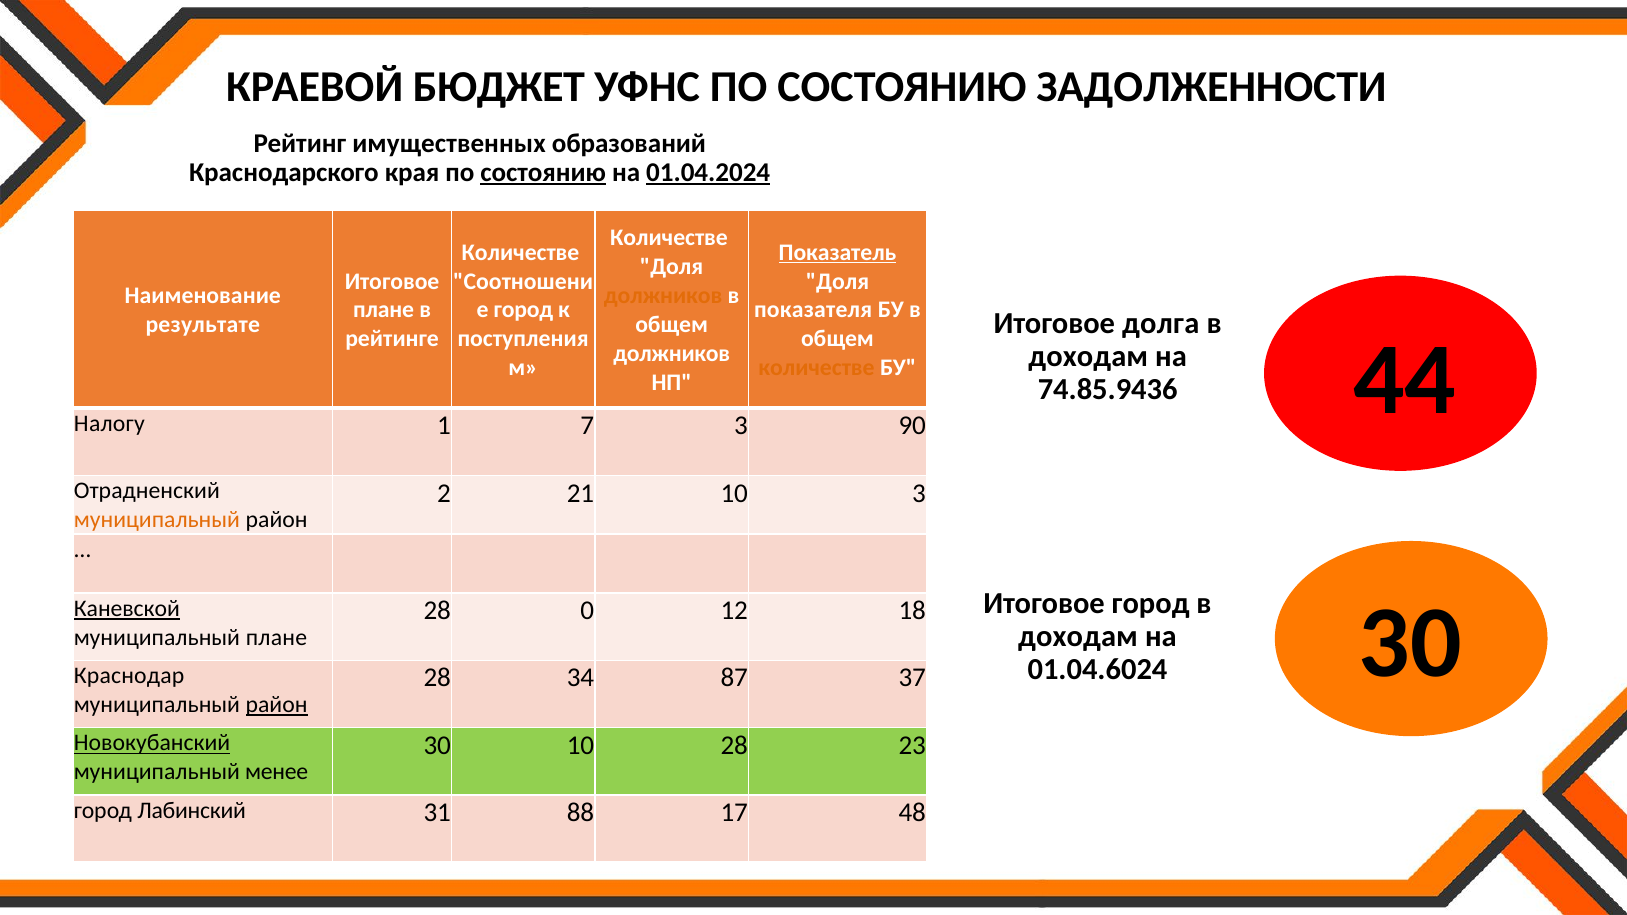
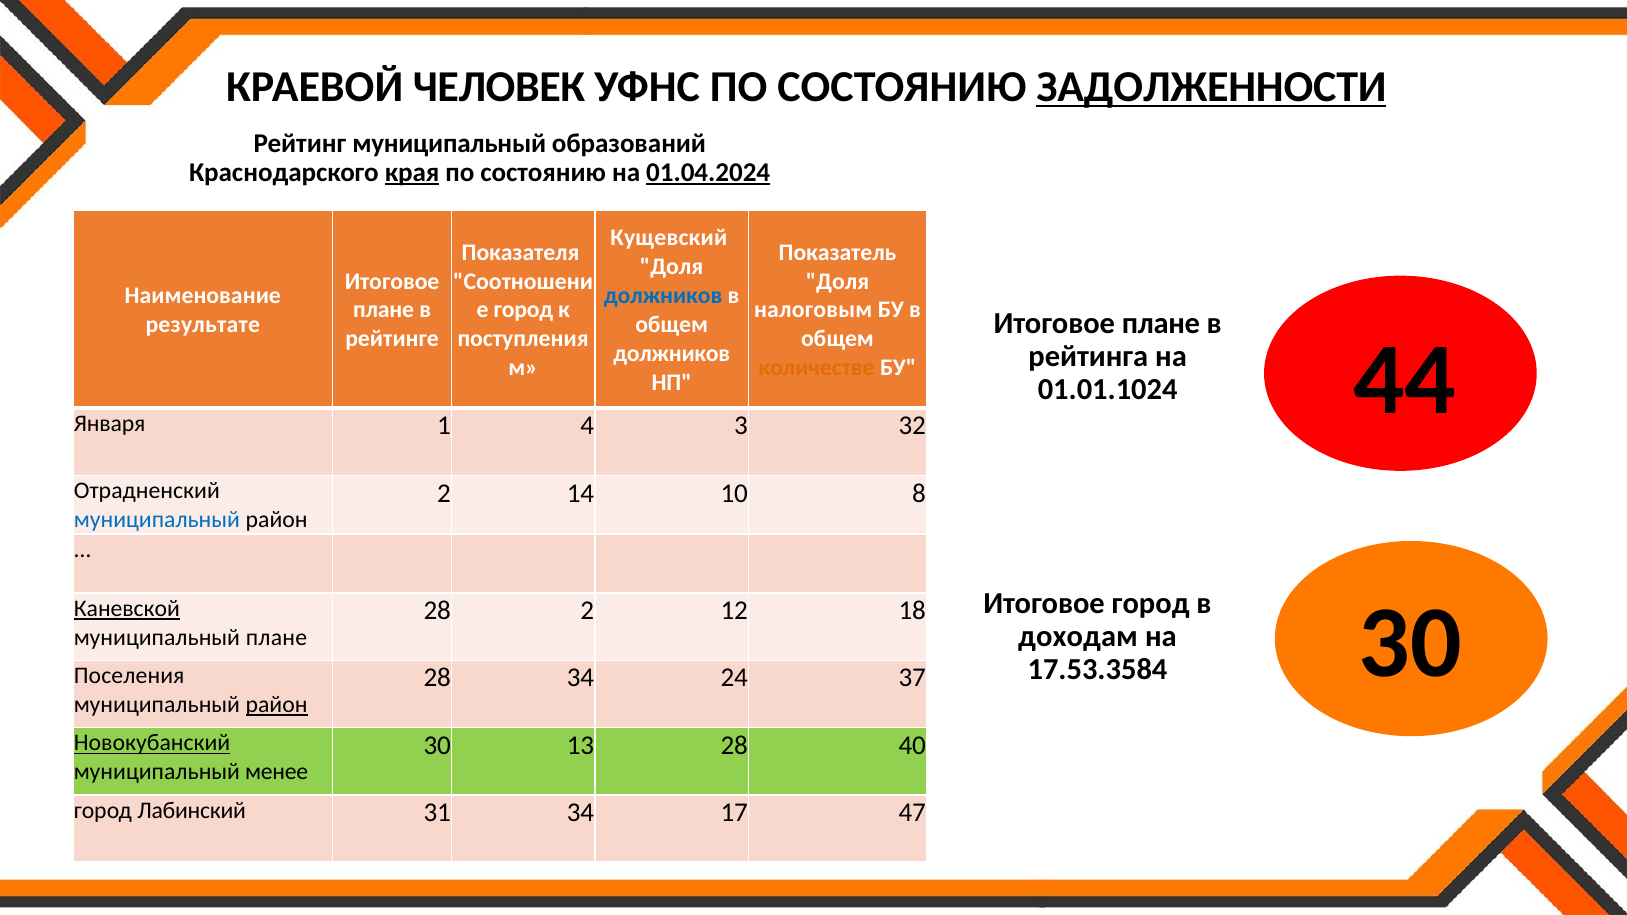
БЮДЖЕТ: БЮДЖЕТ -> ЧЕЛОВЕК
ЗАДОЛЖЕННОСТИ underline: none -> present
Рейтинг имущественных: имущественных -> муниципальный
края underline: none -> present
состоянию at (543, 173) underline: present -> none
Количестве at (669, 238): Количестве -> Кущевский
Количестве at (521, 252): Количестве -> Показателя
Показатель underline: present -> none
должников at (663, 296) colour: orange -> blue
показателя: показателя -> налоговым
долга at (1161, 324): долга -> плане
доходам at (1088, 357): доходам -> рейтинга
74.85.9436: 74.85.9436 -> 01.01.1024
Налогу: Налогу -> Января
7: 7 -> 4
90: 90 -> 32
21: 21 -> 14
10 3: 3 -> 8
муниципальный at (157, 520) colour: orange -> blue
28 0: 0 -> 2
01.04.6024: 01.04.6024 -> 17.53.3584
Краснодар: Краснодар -> Поселения
87: 87 -> 24
30 10: 10 -> 13
23: 23 -> 40
31 88: 88 -> 34
48: 48 -> 47
